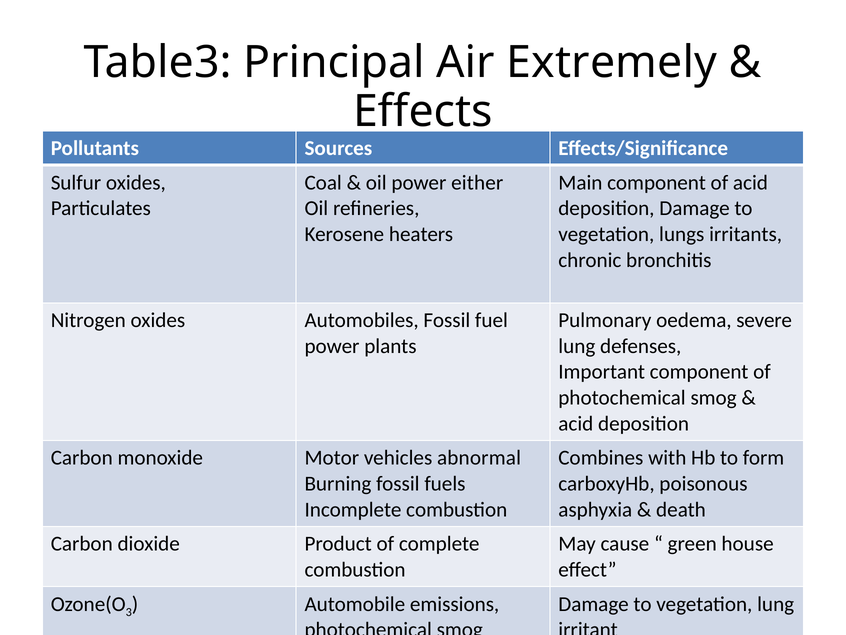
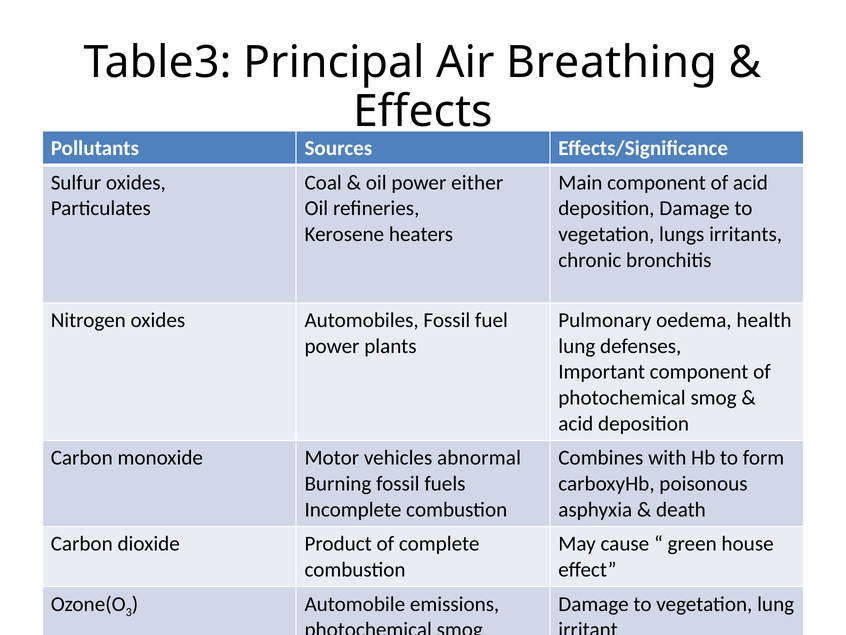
Extremely: Extremely -> Breathing
severe: severe -> health
